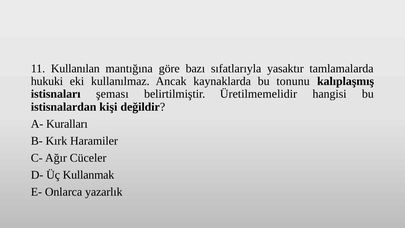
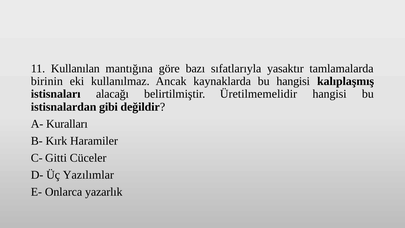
hukuki: hukuki -> birinin
bu tonunu: tonunu -> hangisi
şeması: şeması -> alacağı
kişi: kişi -> gibi
Ağır: Ağır -> Gitti
Kullanmak: Kullanmak -> Yazılımlar
